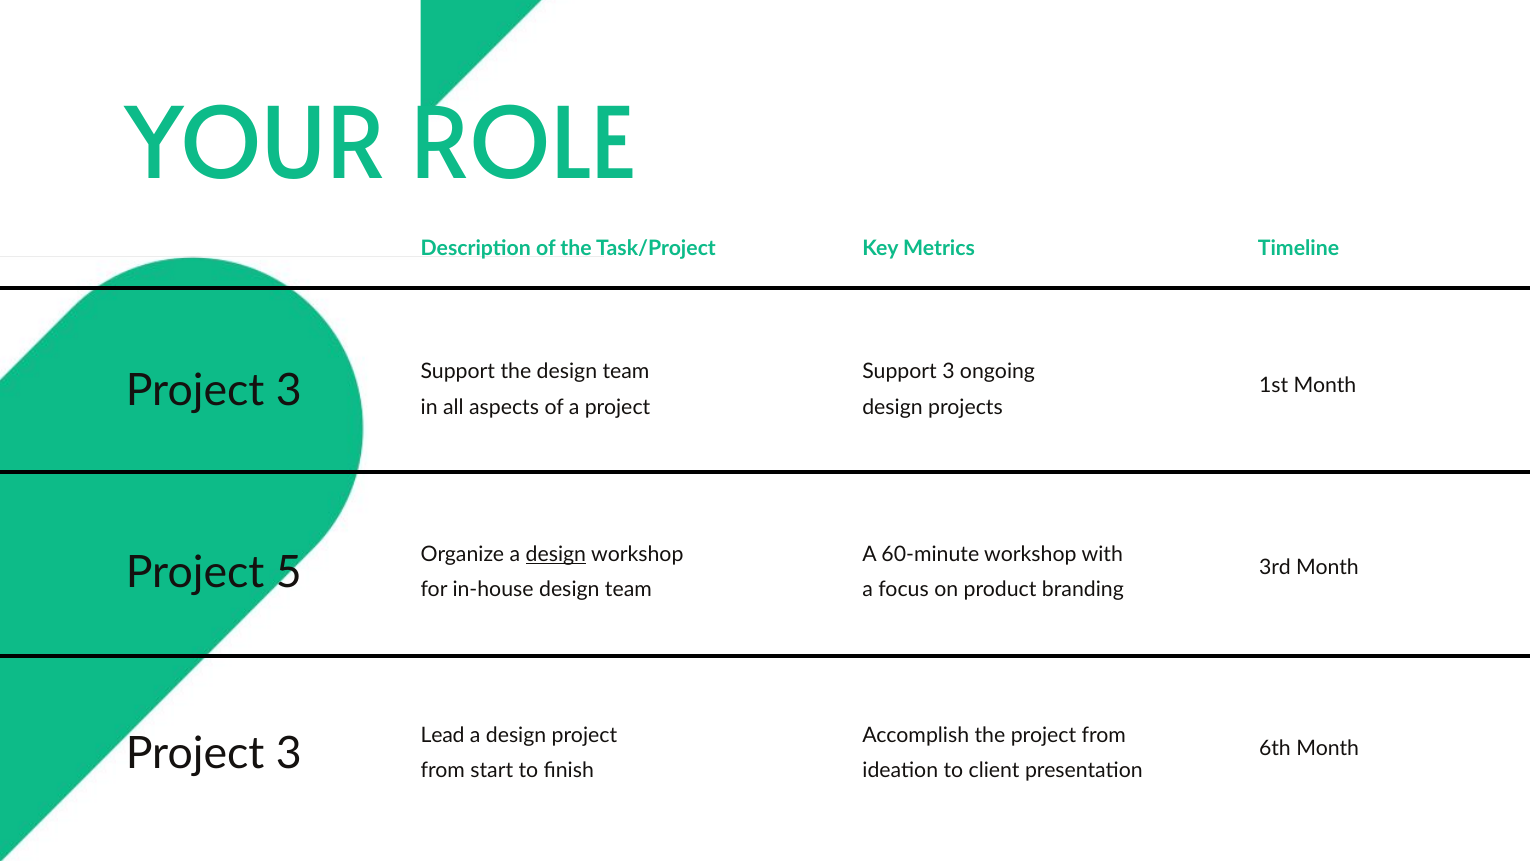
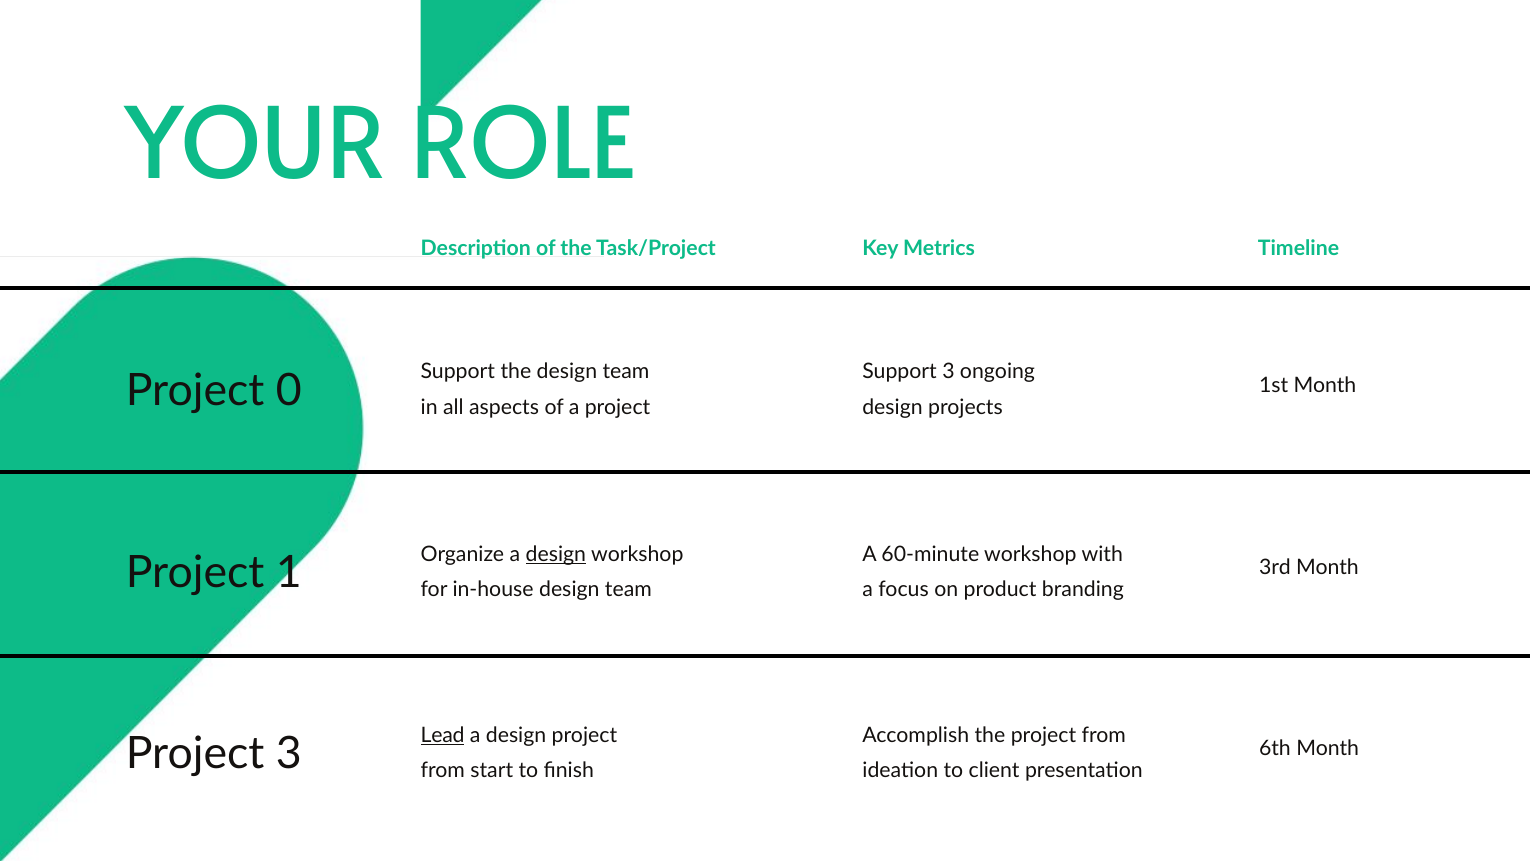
3 at (289, 390): 3 -> 0
5: 5 -> 1
Lead underline: none -> present
